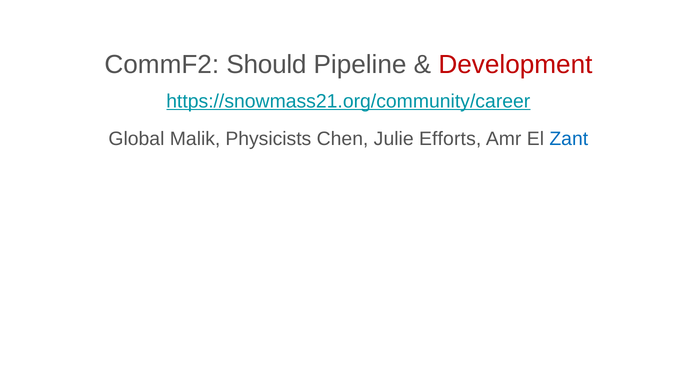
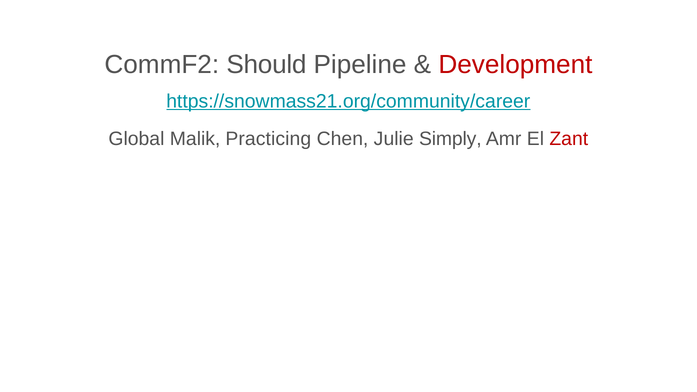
Physicists: Physicists -> Practicing
Efforts: Efforts -> Simply
Zant colour: blue -> red
